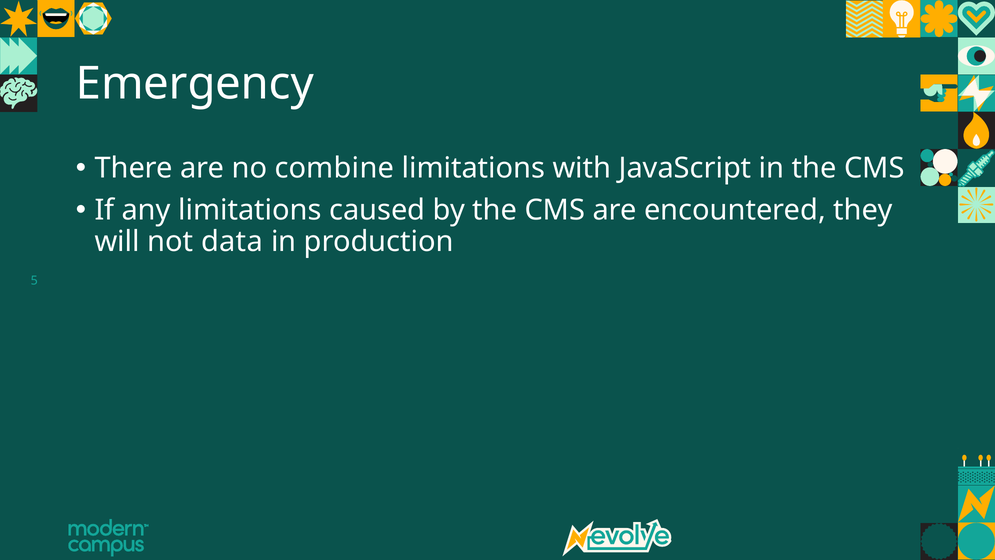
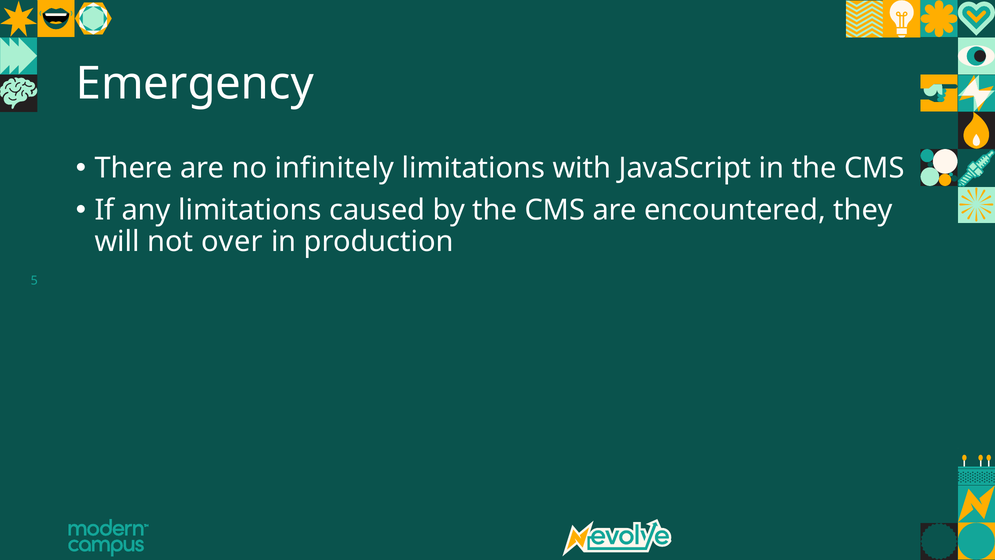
combine: combine -> infinitely
data: data -> over
